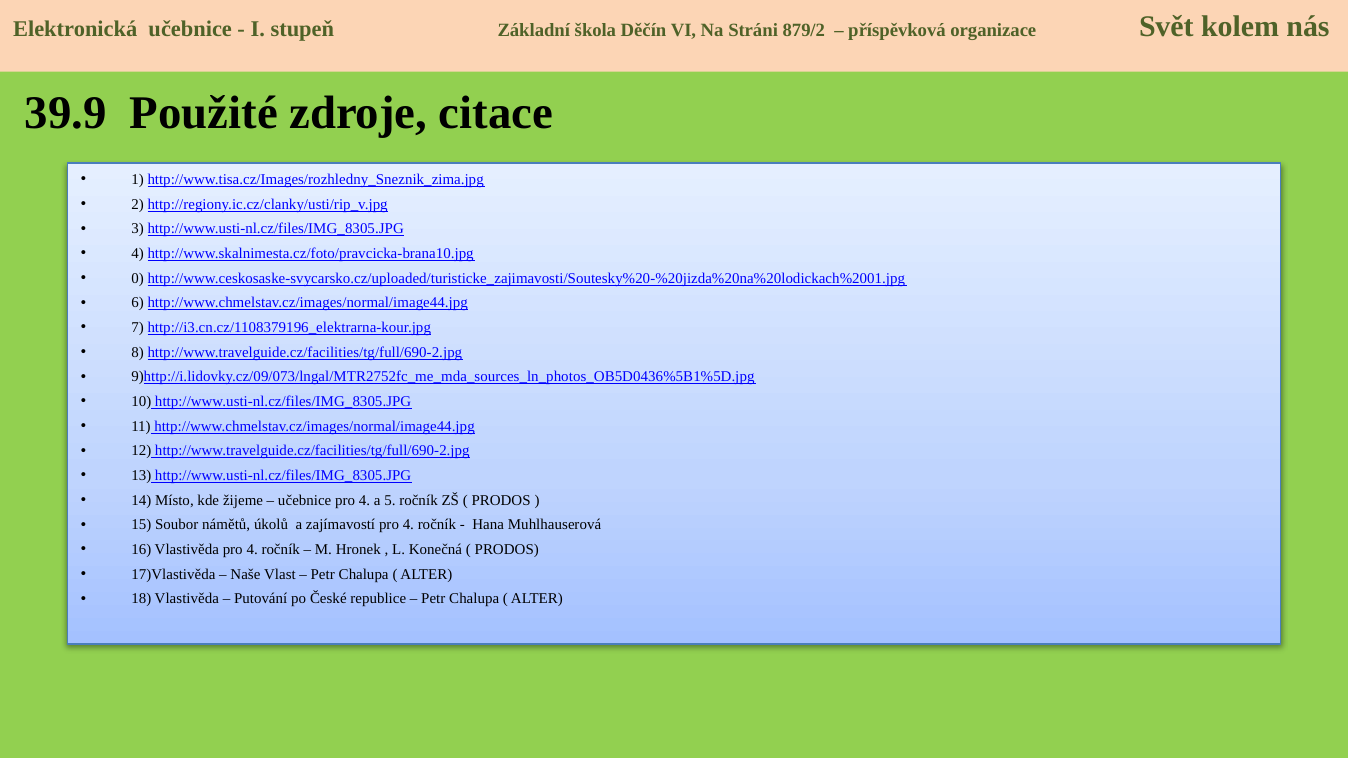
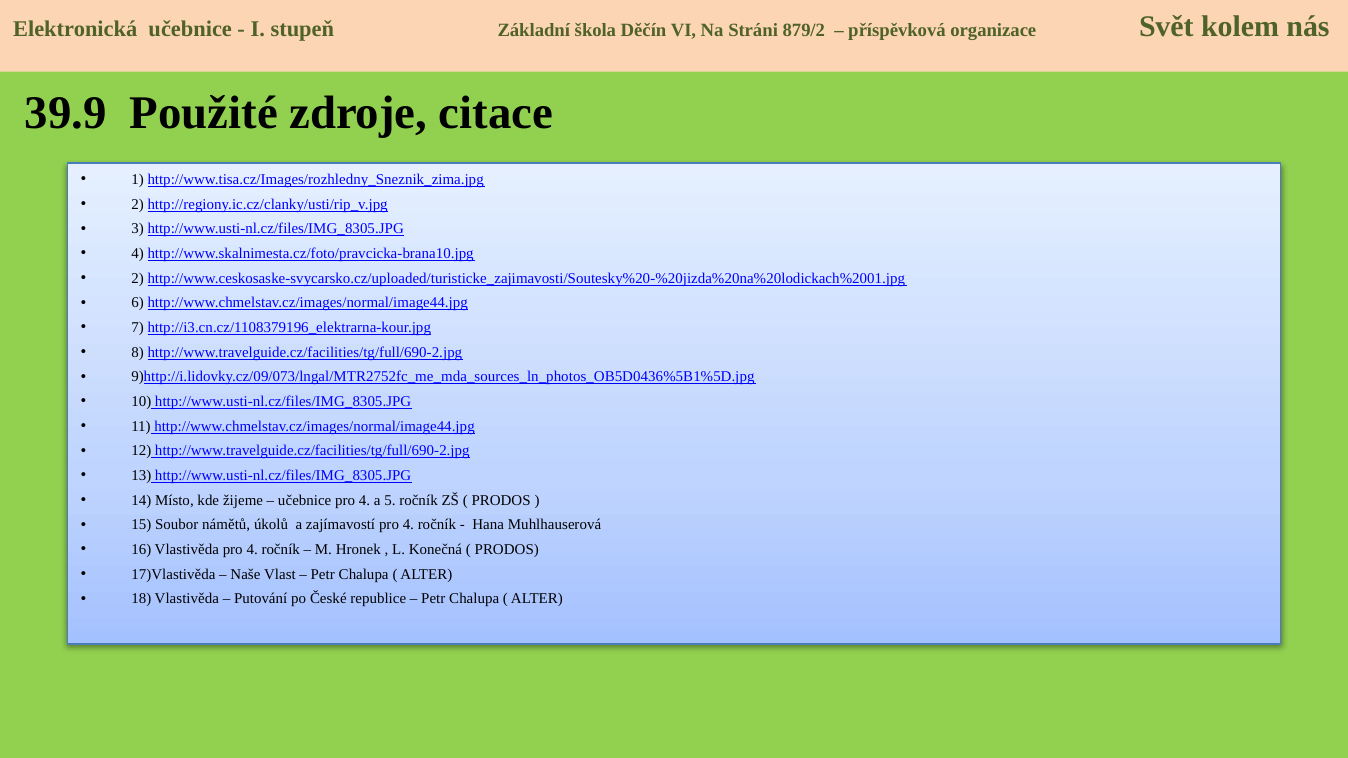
0 at (138, 278): 0 -> 2
